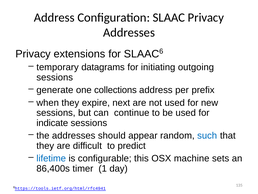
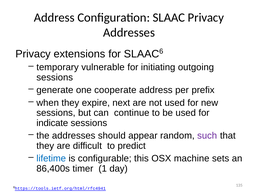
datagrams: datagrams -> vulnerable
collections: collections -> cooperate
such colour: blue -> purple
